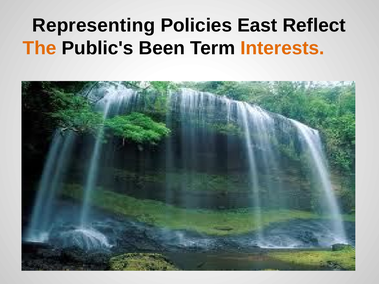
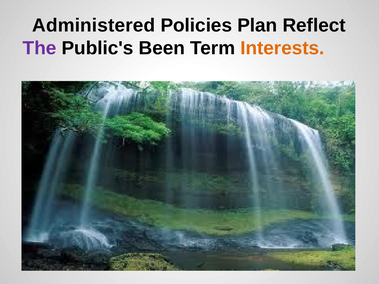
Representing: Representing -> Administered
East: East -> Plan
The colour: orange -> purple
